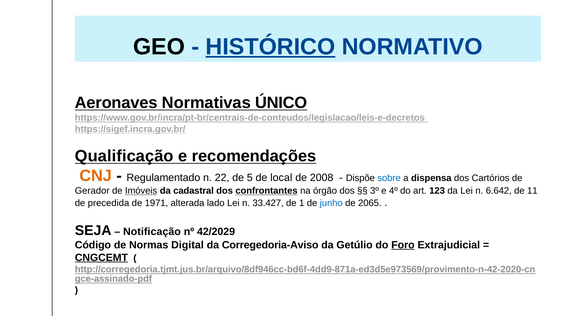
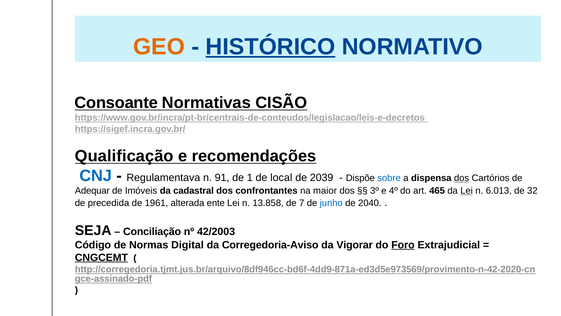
GEO colour: black -> orange
Aeronaves: Aeronaves -> Consoante
ÚNICO: ÚNICO -> CISÃO
CNJ colour: orange -> blue
Regulamentado: Regulamentado -> Regulamentava
22: 22 -> 91
5: 5 -> 1
2008: 2008 -> 2039
dos at (462, 178) underline: none -> present
Gerador: Gerador -> Adequar
Imóveis underline: present -> none
confrontantes underline: present -> none
órgão: órgão -> maior
123: 123 -> 465
Lei at (467, 191) underline: none -> present
6.642: 6.642 -> 6.013
11: 11 -> 32
1971: 1971 -> 1961
lado: lado -> ente
33.427: 33.427 -> 13.858
1: 1 -> 7
2065: 2065 -> 2040
Notificação: Notificação -> Conciliação
42/2029: 42/2029 -> 42/2003
Getúlio: Getúlio -> Vigorar
